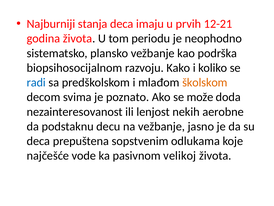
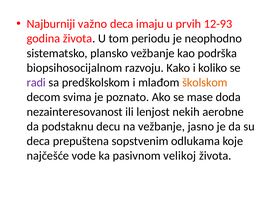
stanja: stanja -> važno
12-21: 12-21 -> 12-93
radi colour: blue -> purple
može: može -> mase
